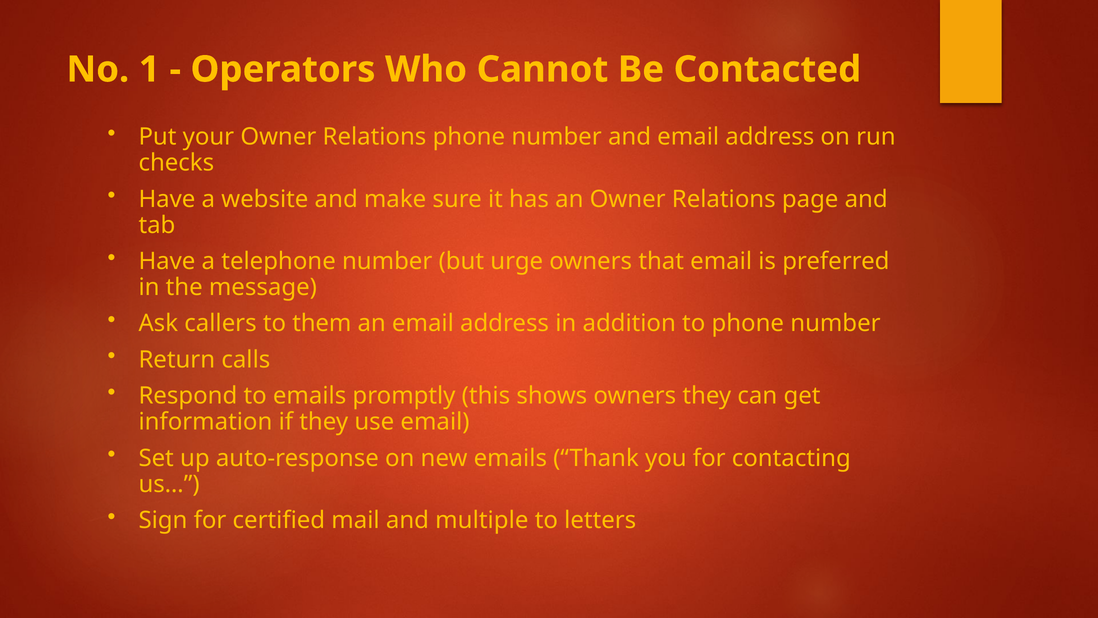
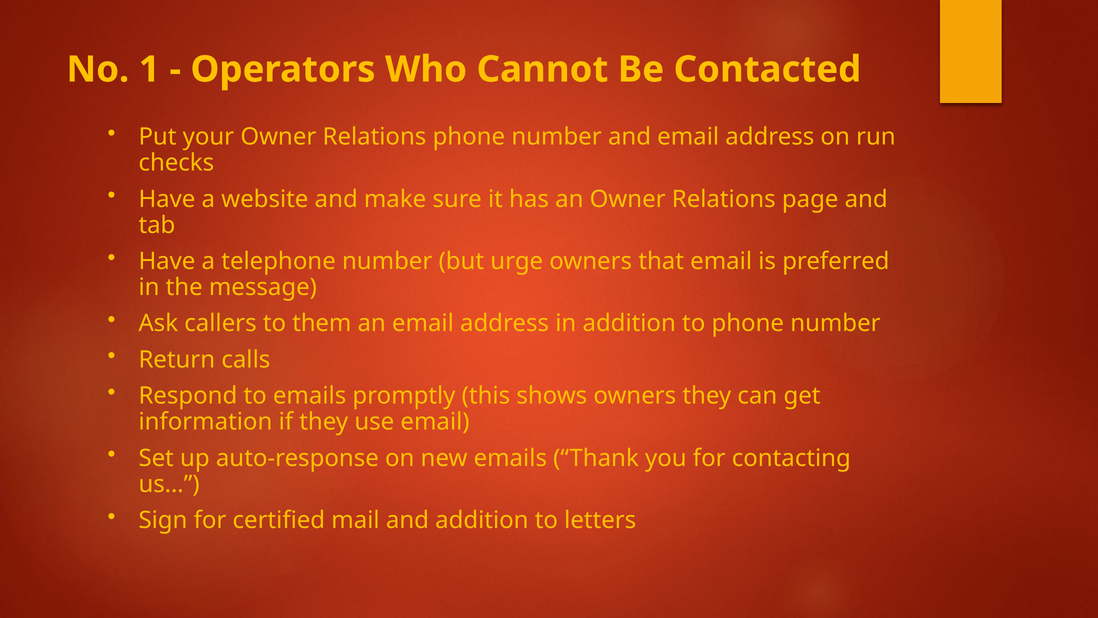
and multiple: multiple -> addition
